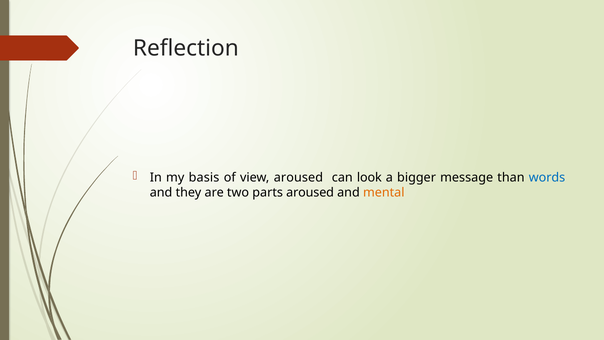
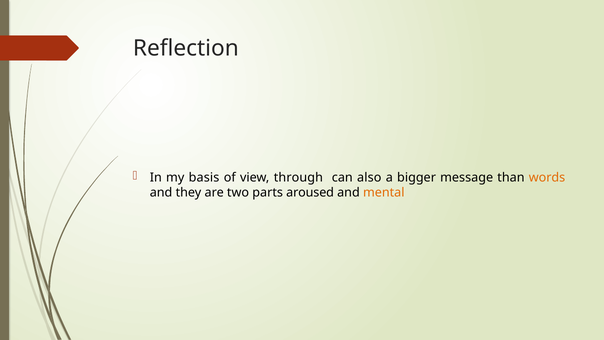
view aroused: aroused -> through
look: look -> also
words colour: blue -> orange
